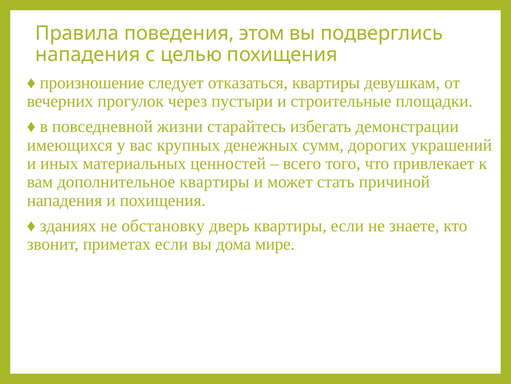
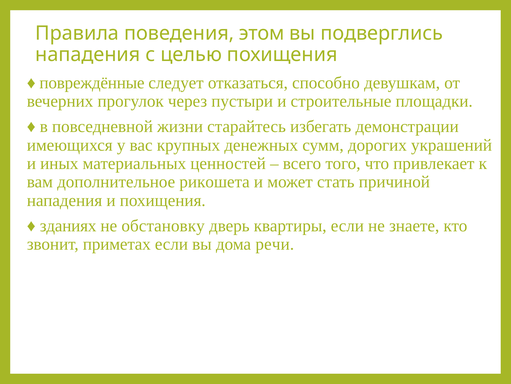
произношение: произношение -> повреждённые
отказаться квартиры: квартиры -> способно
дополнительное квартиры: квартиры -> рикошета
мире: мире -> речи
